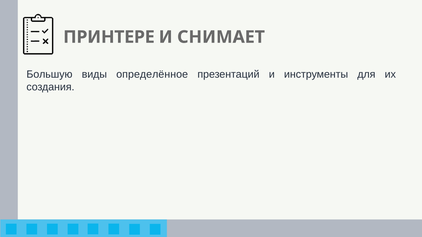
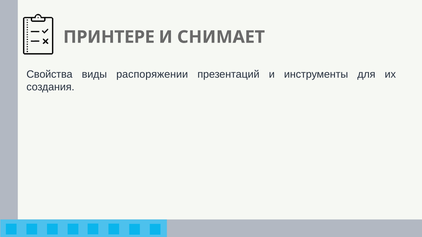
Большую: Большую -> Свойства
определённое: определённое -> распоряжении
